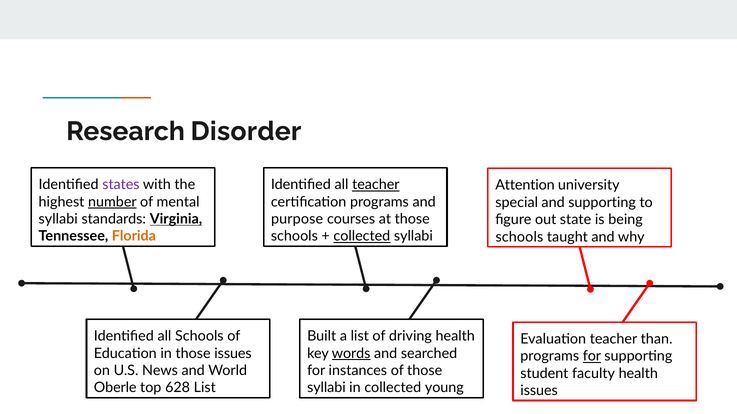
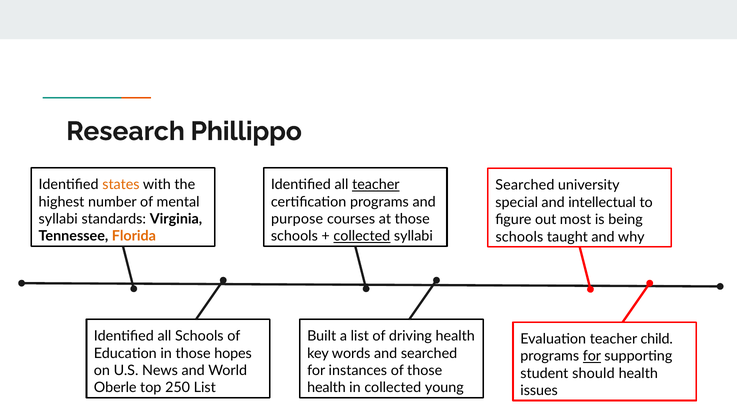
Disorder: Disorder -> Phillippo
states colour: purple -> orange
Attention at (525, 185): Attention -> Searched
number underline: present -> none
and supporting: supporting -> intellectual
Virginia underline: present -> none
state: state -> most
than: than -> child
those issues: issues -> hopes
words underline: present -> none
faculty: faculty -> should
628: 628 -> 250
syllabi at (326, 388): syllabi -> health
